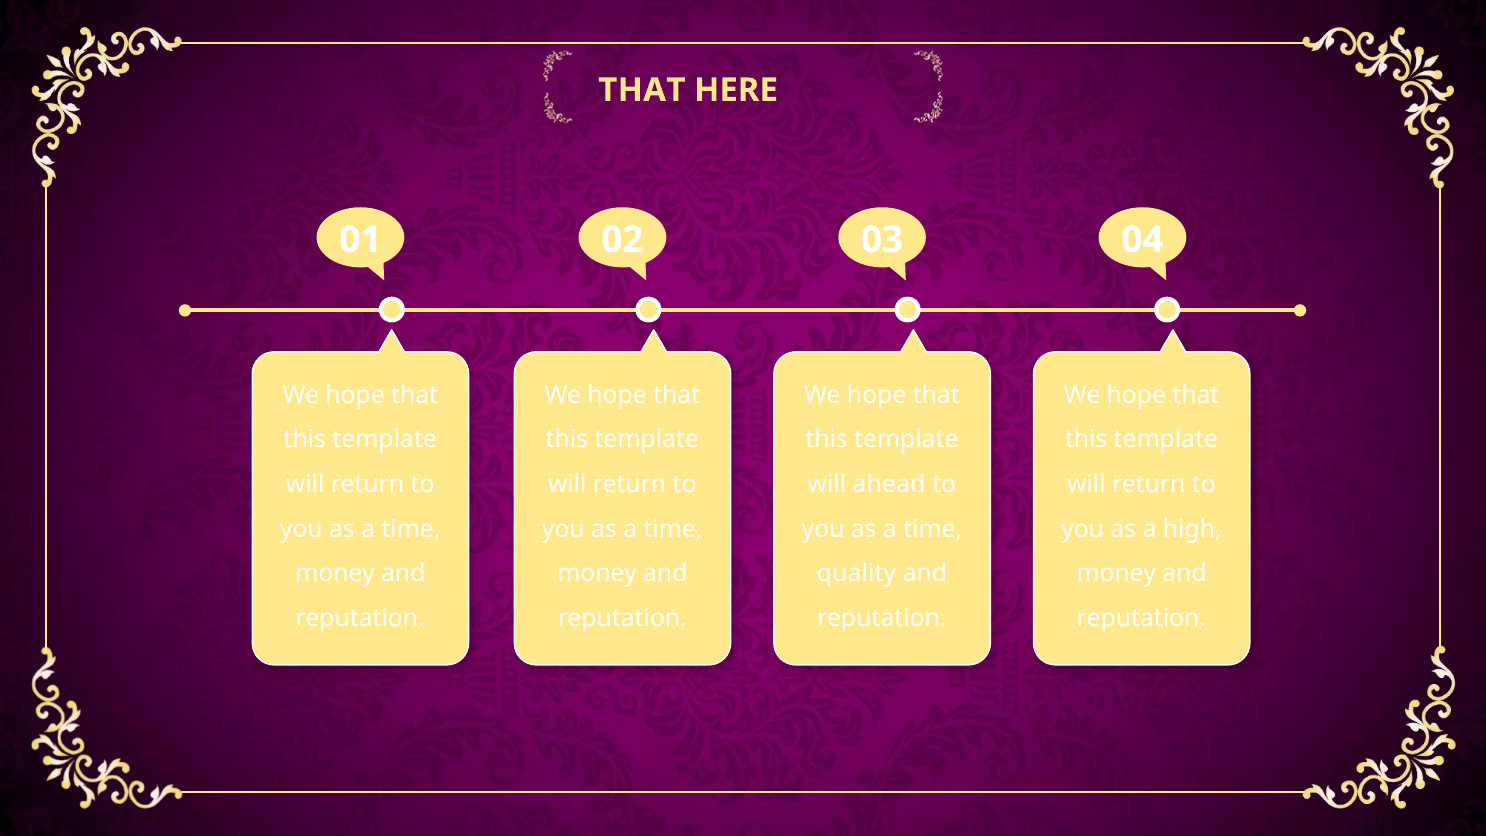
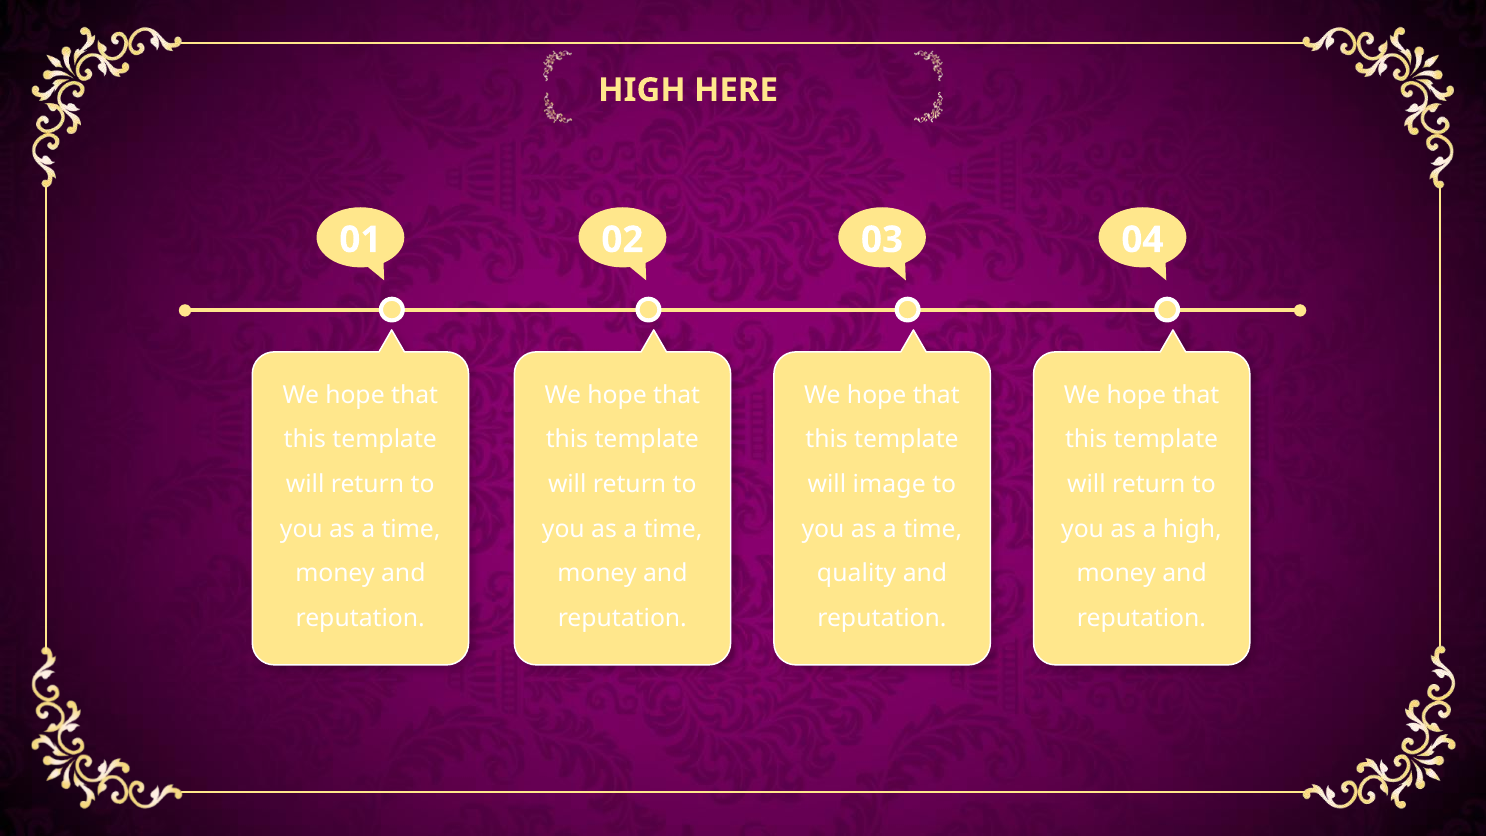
THAT at (642, 90): THAT -> HIGH
ahead: ahead -> image
